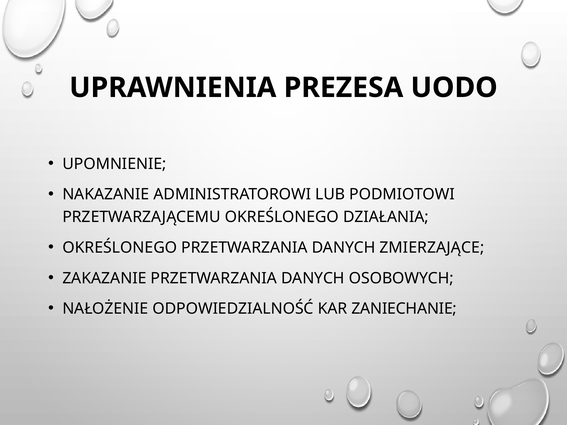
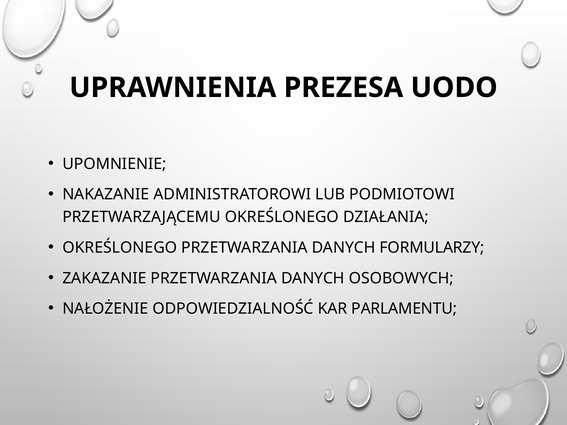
ZMIERZAJĄCE: ZMIERZAJĄCE -> FORMULARZY
ZANIECHANIE: ZANIECHANIE -> PARLAMENTU
